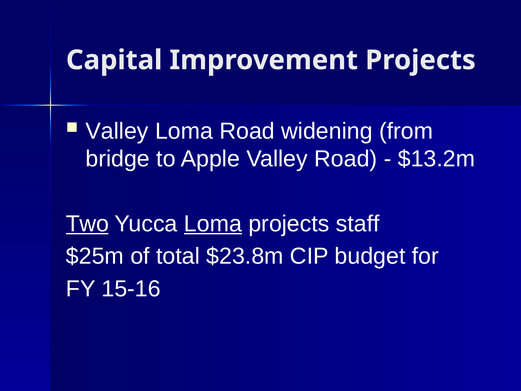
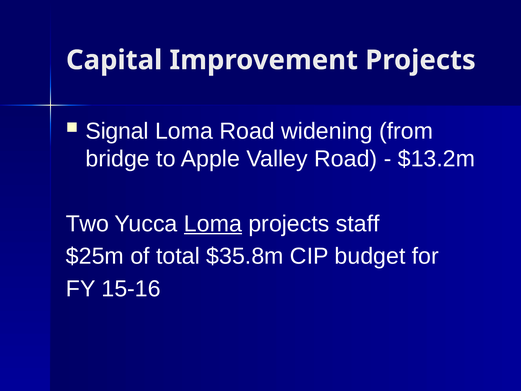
Valley at (117, 131): Valley -> Signal
Two underline: present -> none
$23.8m: $23.8m -> $35.8m
